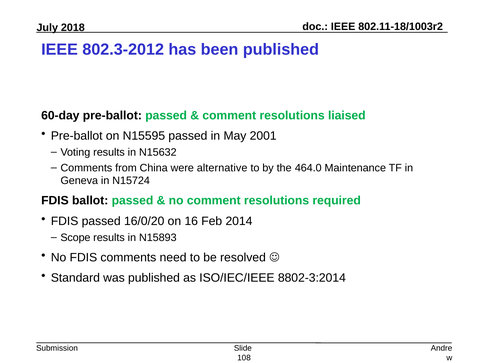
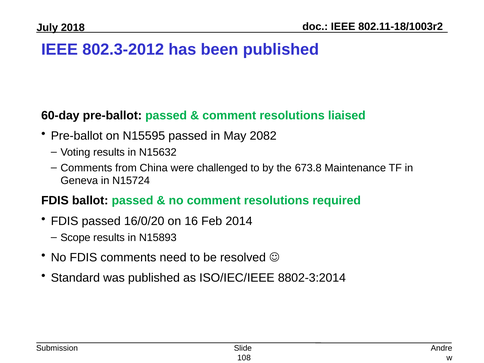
2001: 2001 -> 2082
alternative: alternative -> challenged
464.0: 464.0 -> 673.8
